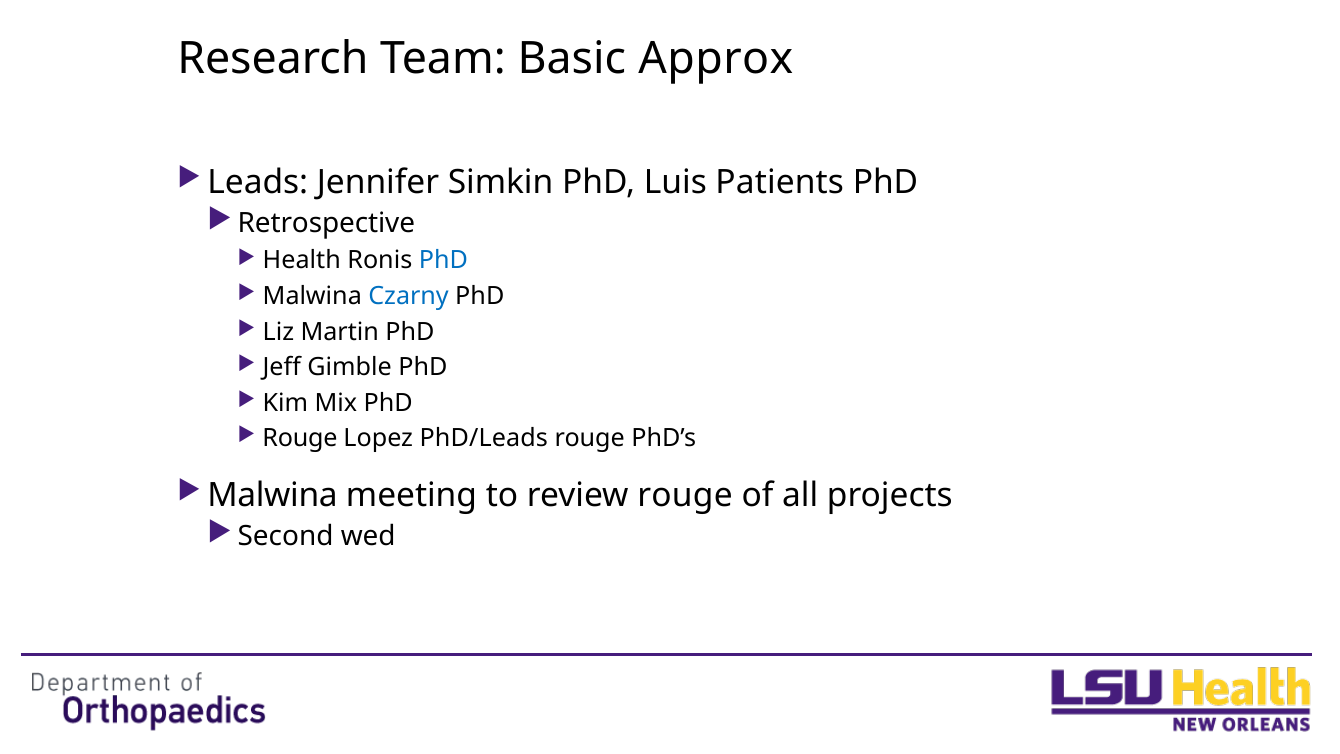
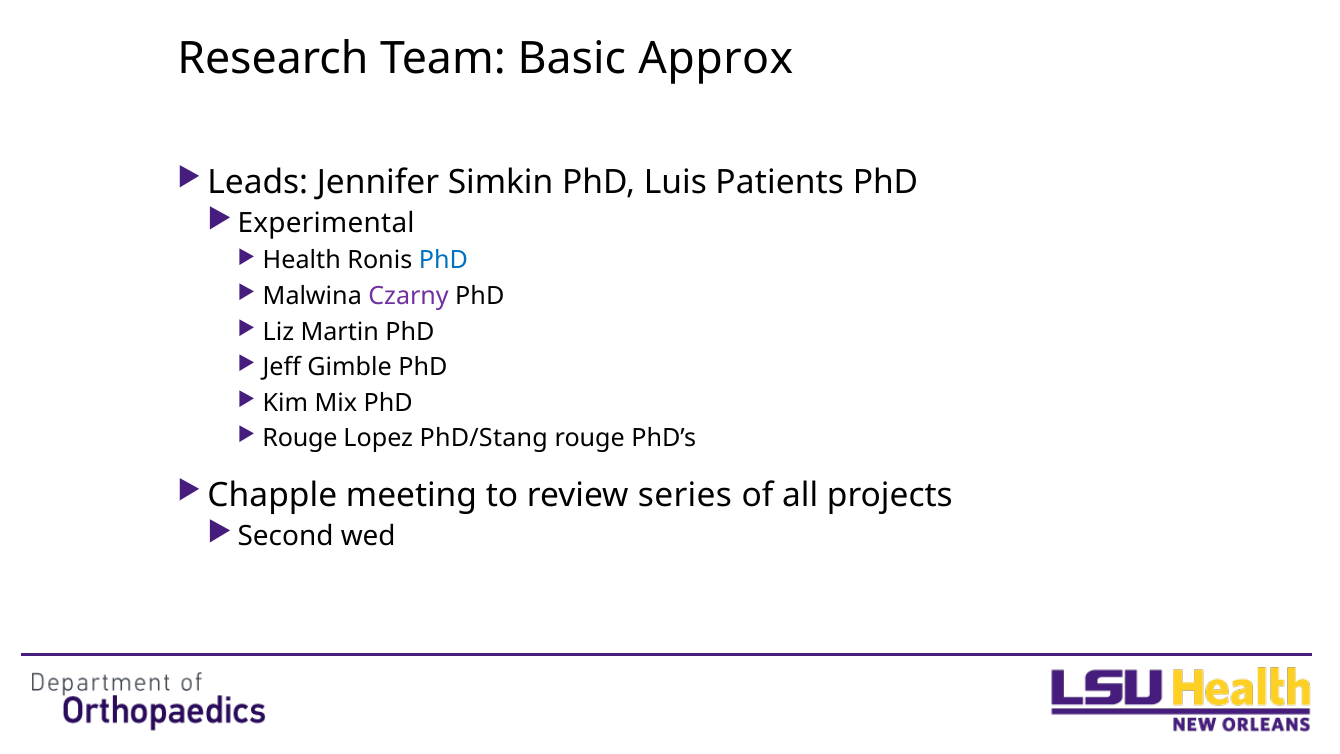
Retrospective: Retrospective -> Experimental
Czarny colour: blue -> purple
PhD/Leads: PhD/Leads -> PhD/Stang
Malwina at (273, 495): Malwina -> Chapple
review rouge: rouge -> series
